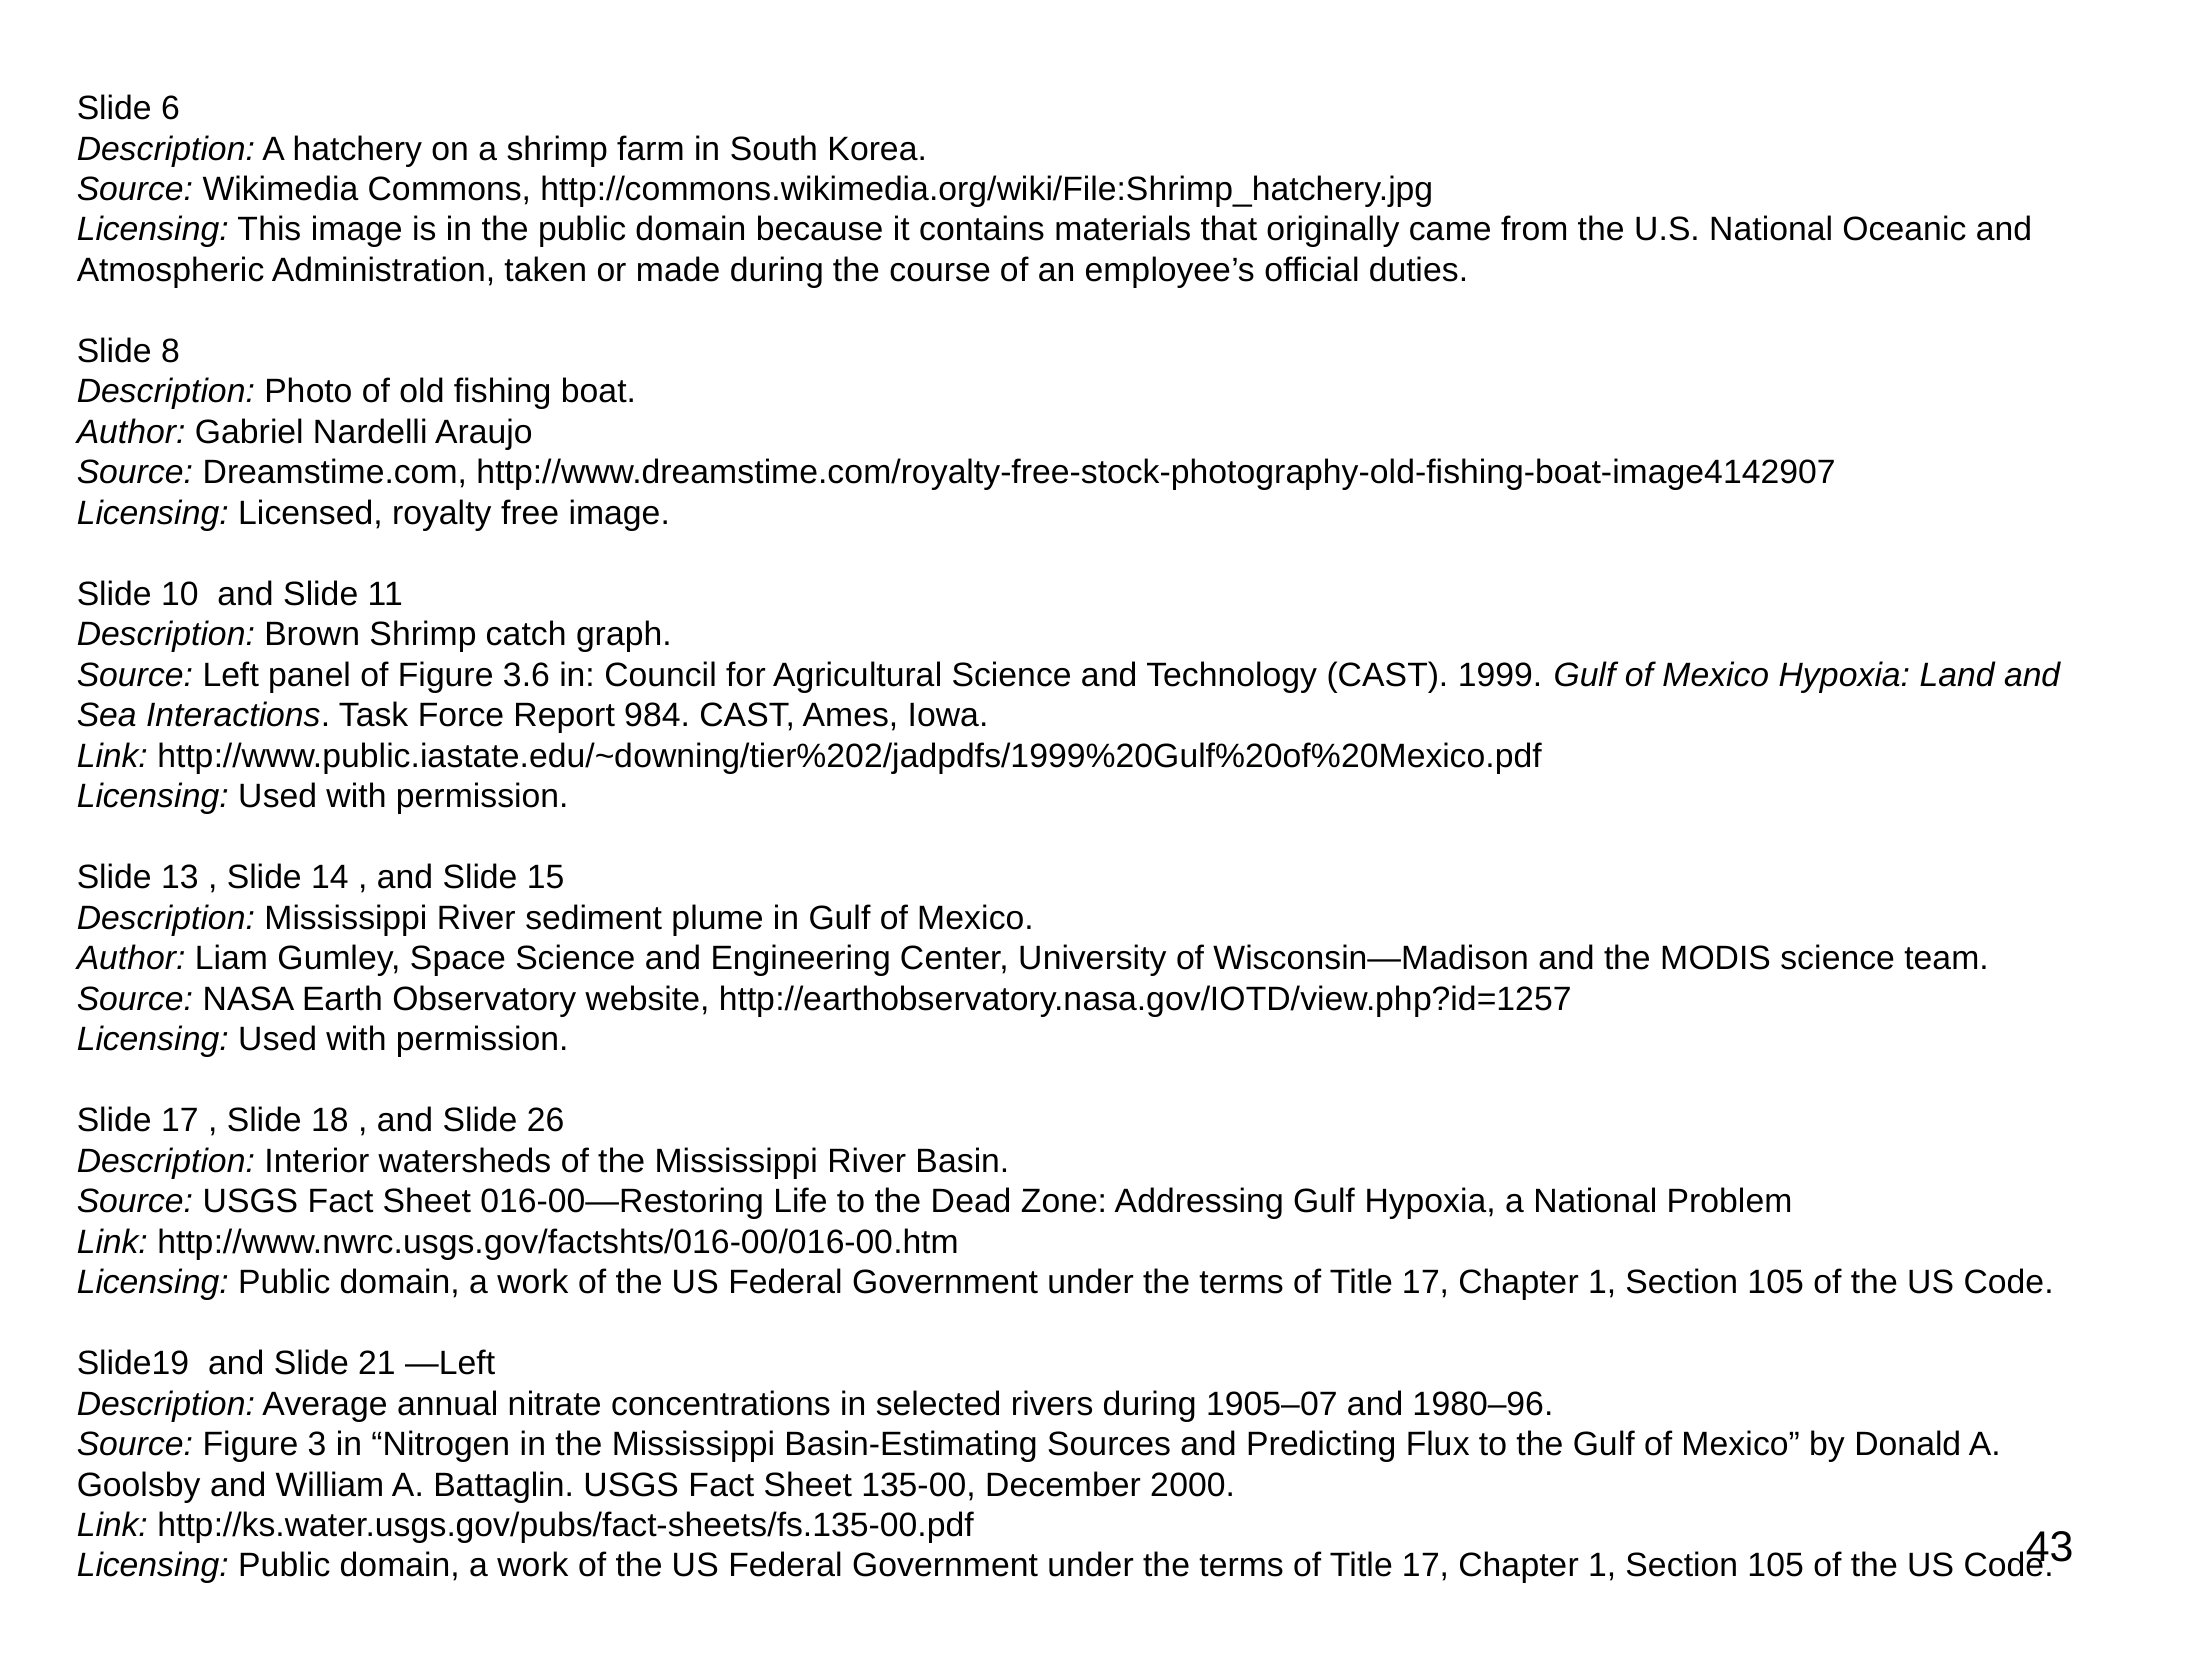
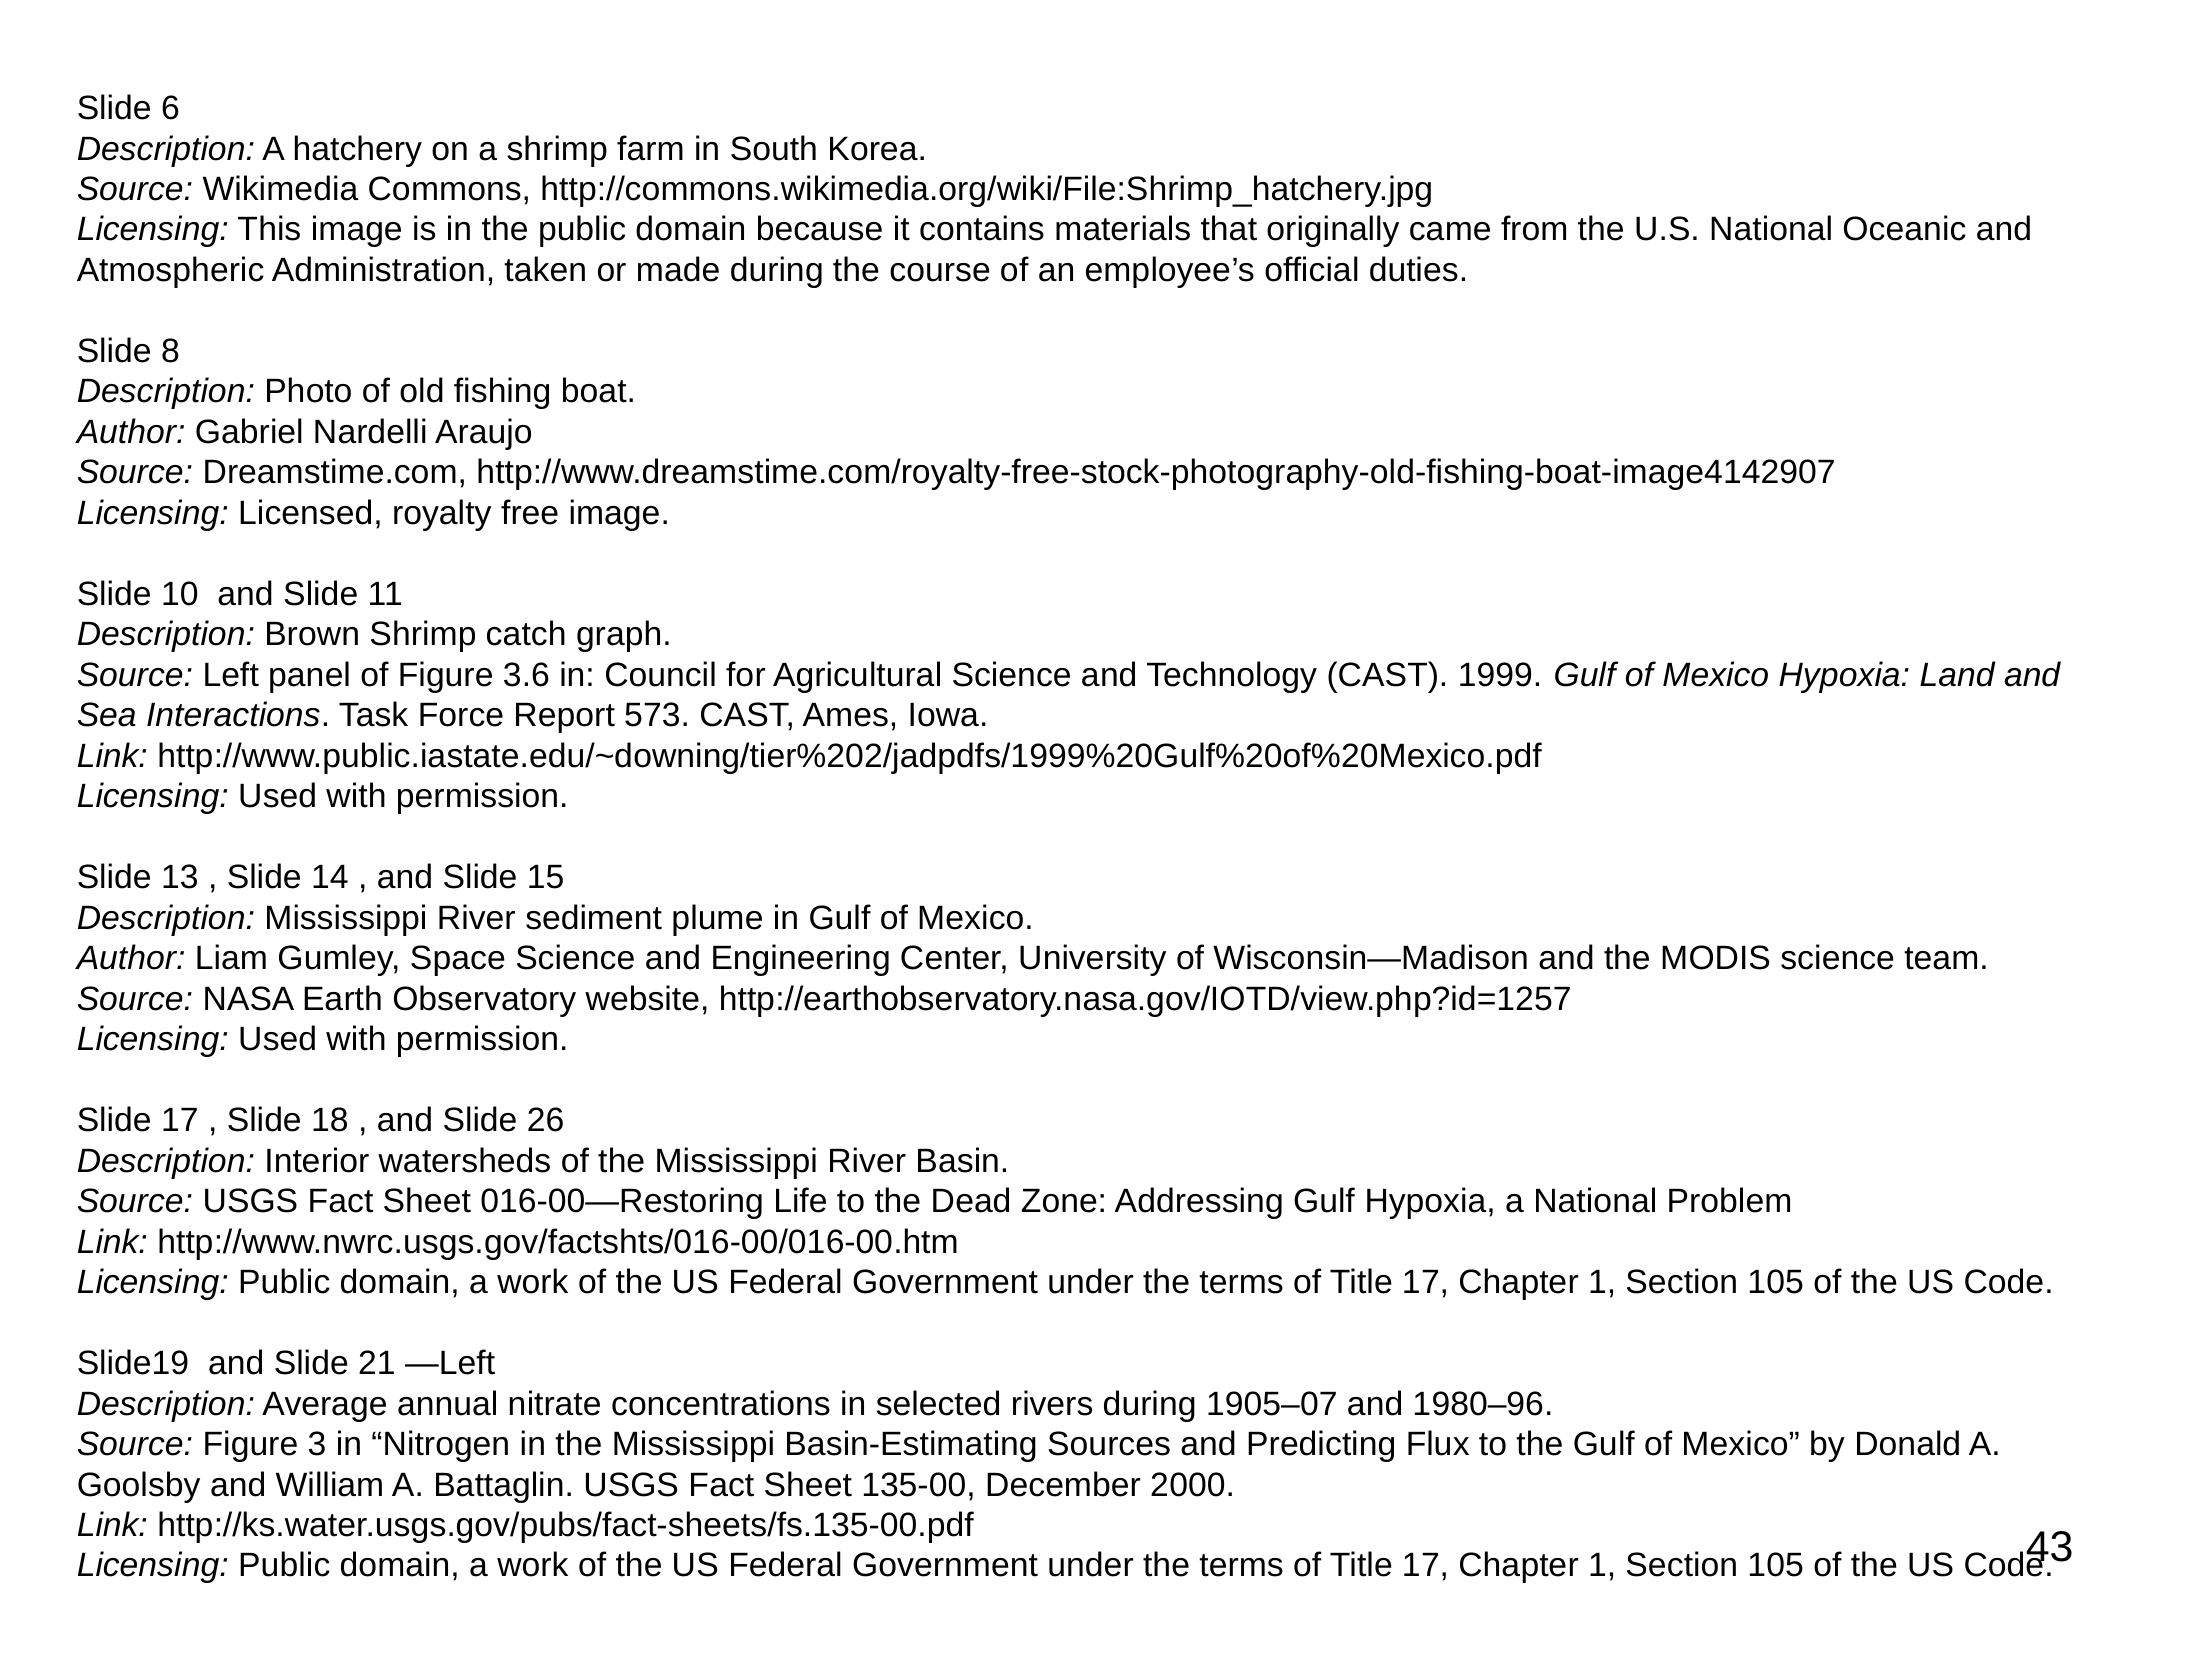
984: 984 -> 573
